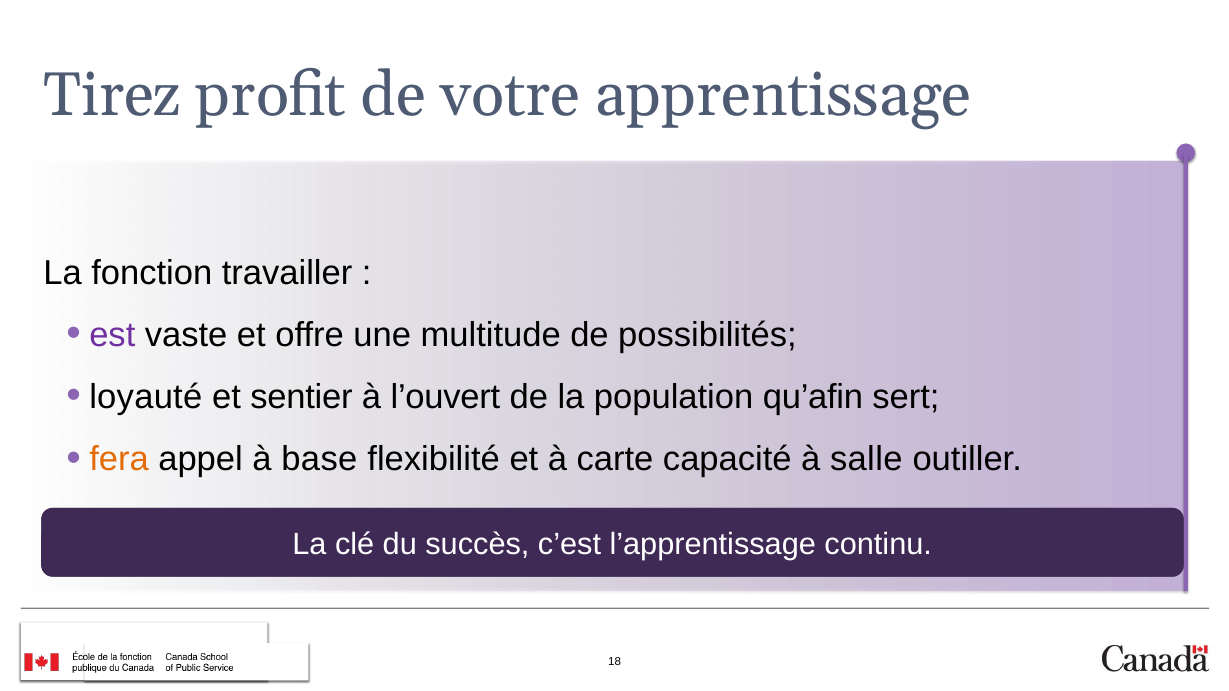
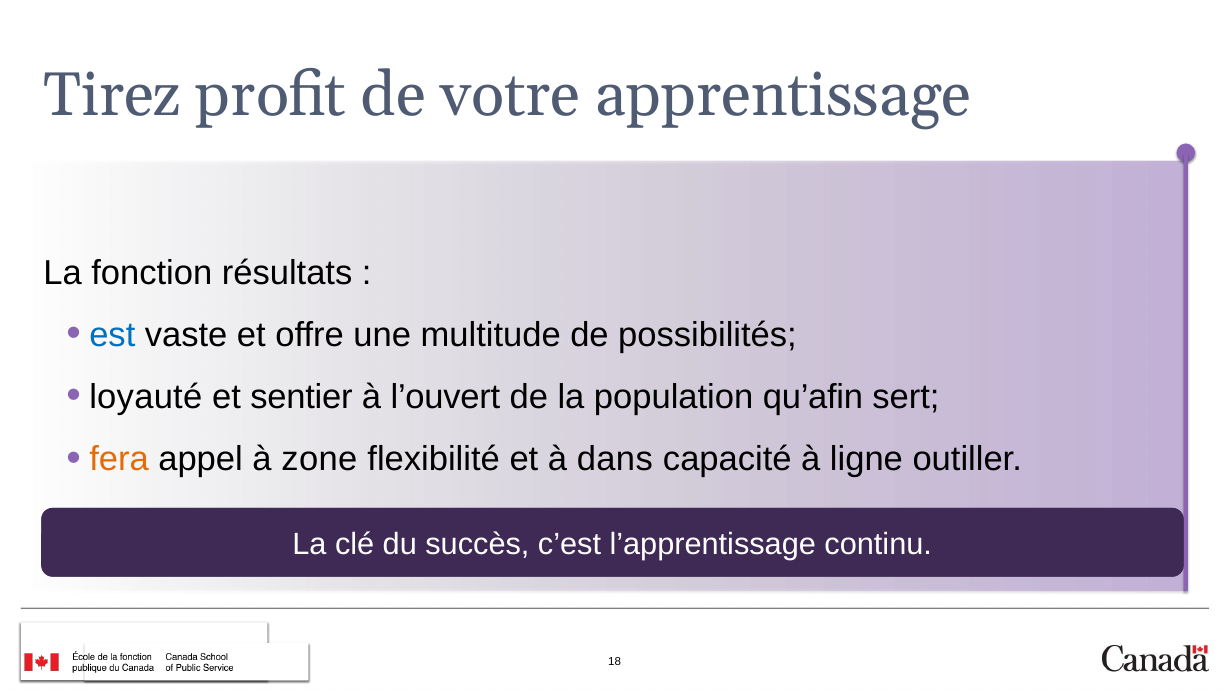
travailler: travailler -> résultats
est colour: purple -> blue
base: base -> zone
carte: carte -> dans
salle: salle -> ligne
